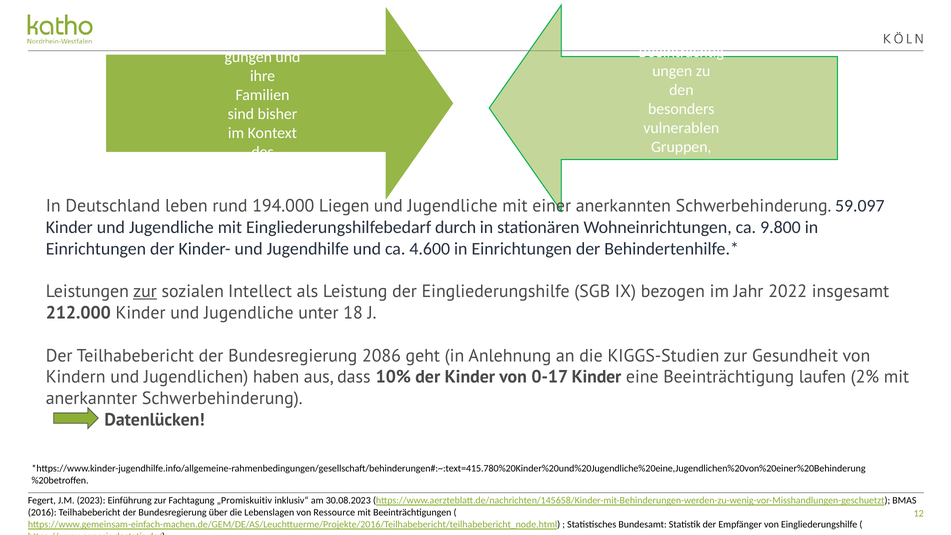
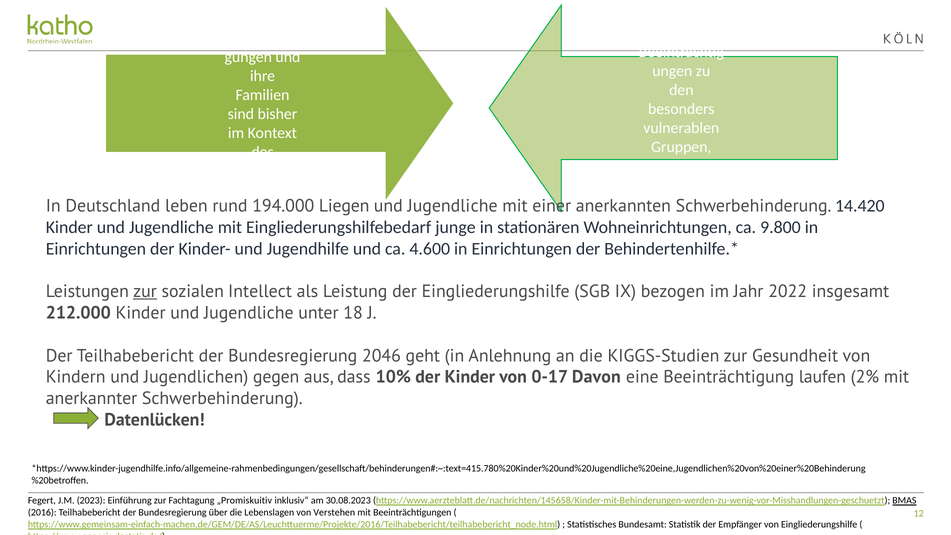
59.097: 59.097 -> 14.420
durch: durch -> junge
2086: 2086 -> 2046
haben: haben -> gegen
0-17 Kinder: Kinder -> Davon
BMAS underline: none -> present
Ressource: Ressource -> Verstehen
